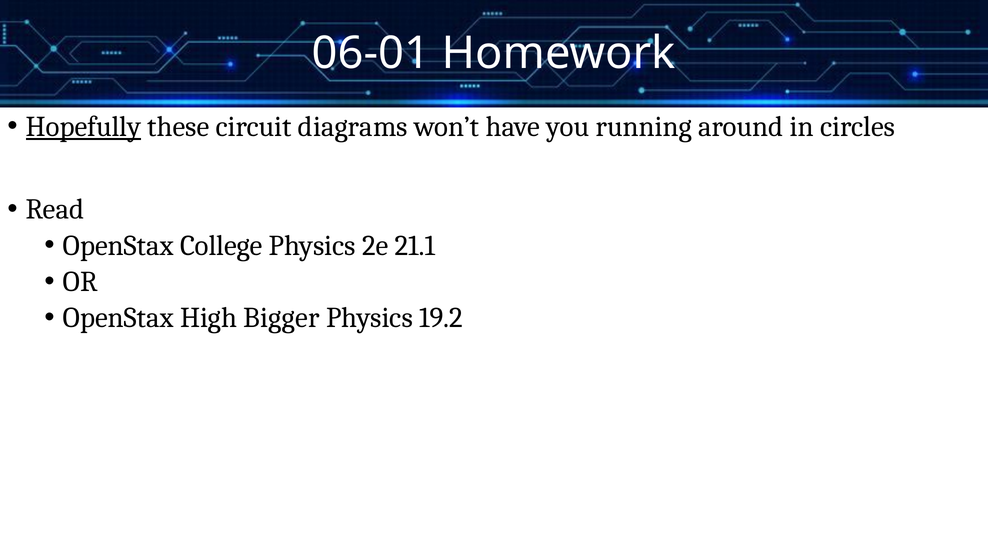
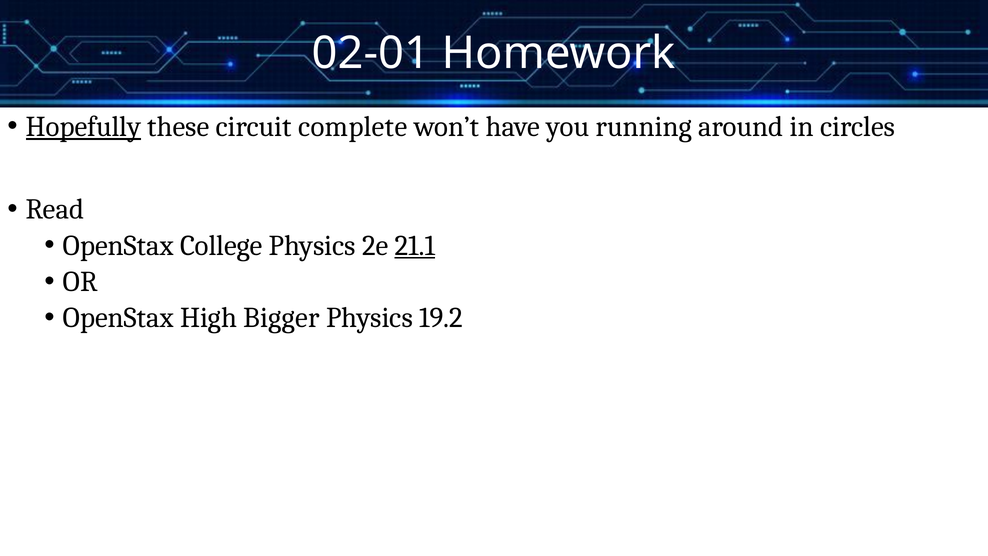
06-01: 06-01 -> 02-01
diagrams: diagrams -> complete
21.1 underline: none -> present
